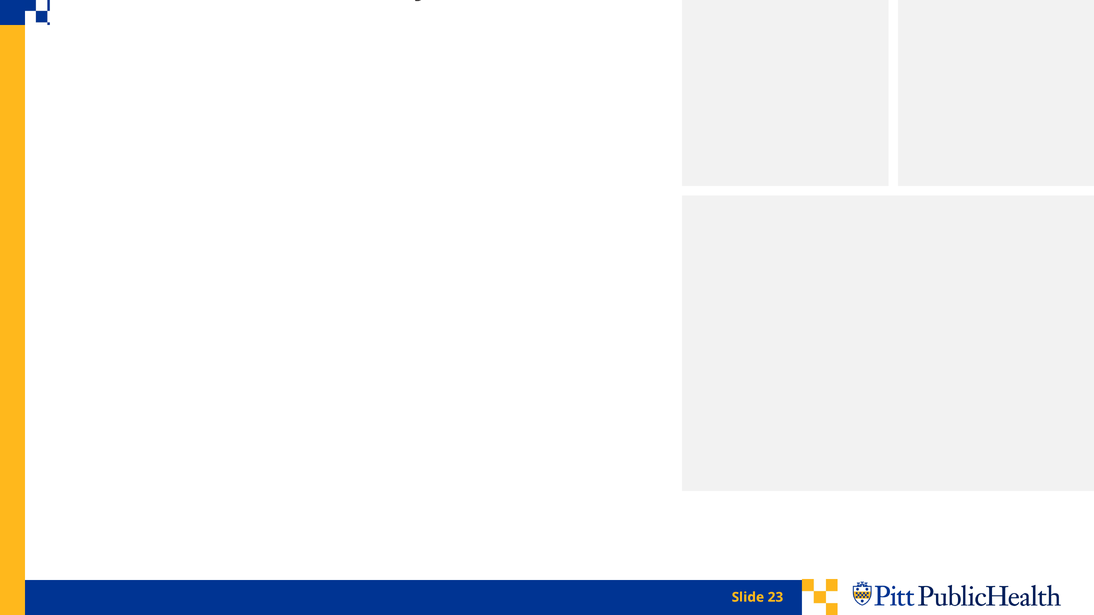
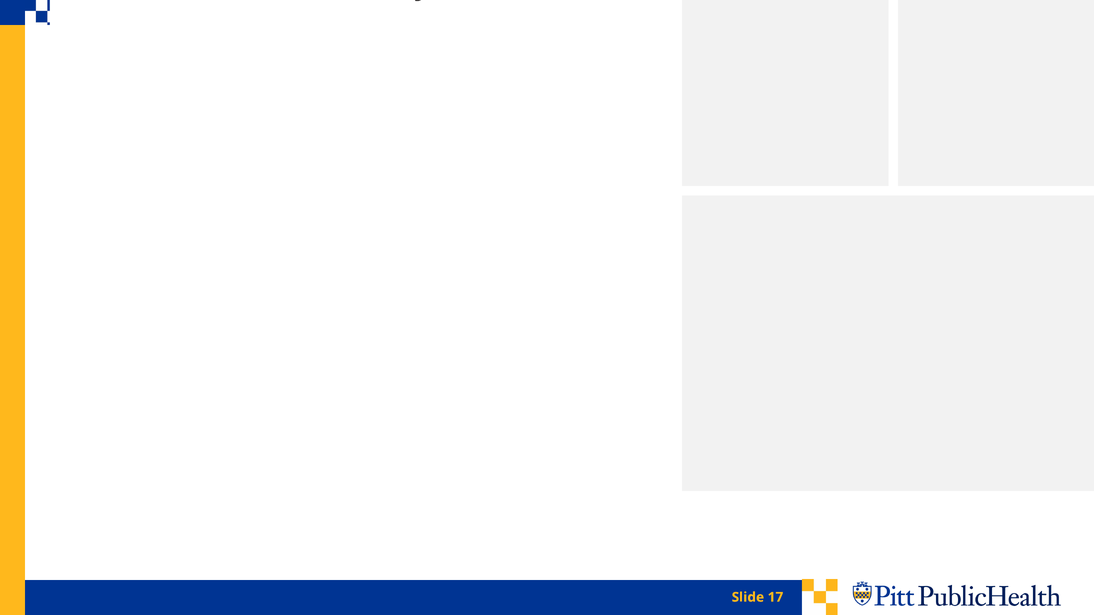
23: 23 -> 17
